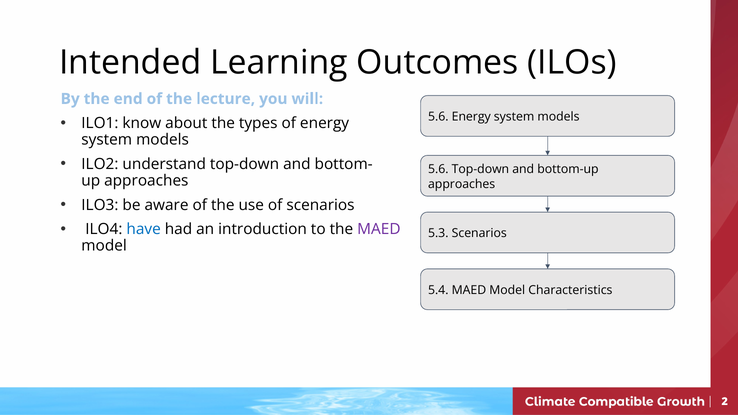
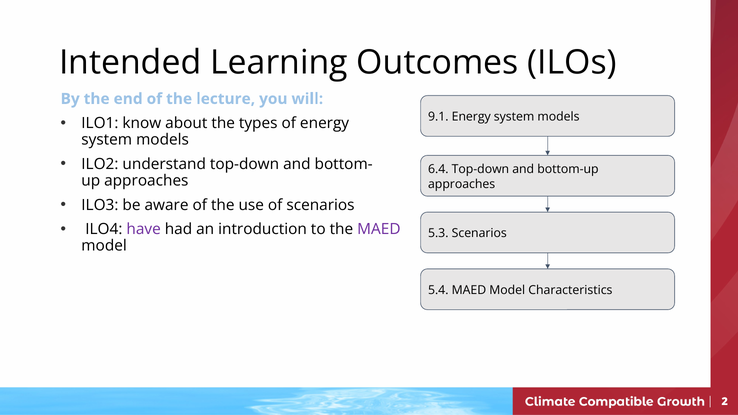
5.6 at (438, 117): 5.6 -> 9.1
5.6 at (438, 169): 5.6 -> 6.4
have colour: blue -> purple
